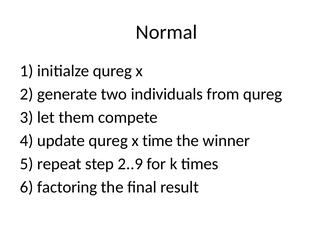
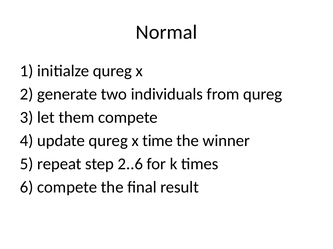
2..9: 2..9 -> 2..6
6 factoring: factoring -> compete
